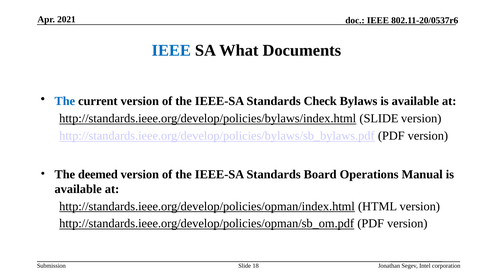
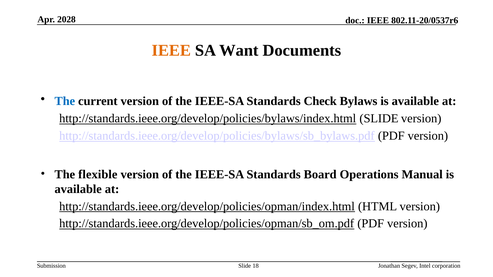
2021: 2021 -> 2028
IEEE at (171, 50) colour: blue -> orange
What: What -> Want
deemed: deemed -> flexible
